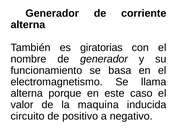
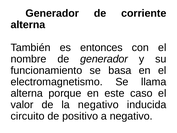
giratorias: giratorias -> entonces
la maquina: maquina -> negativo
